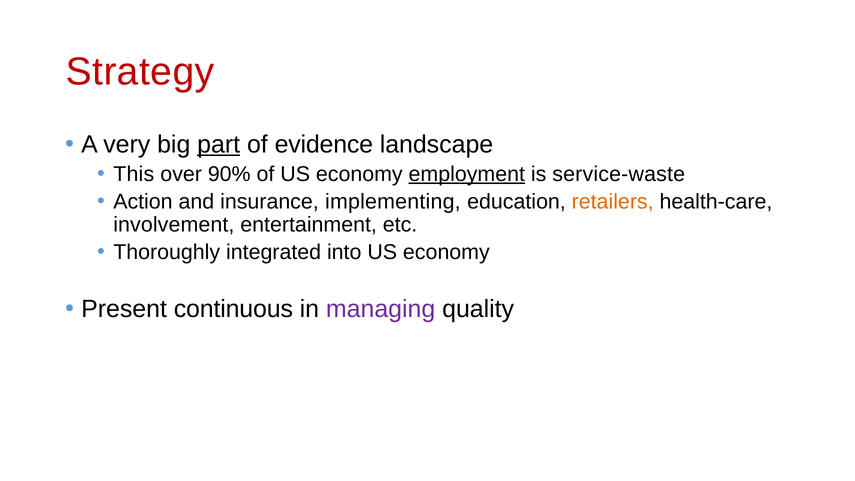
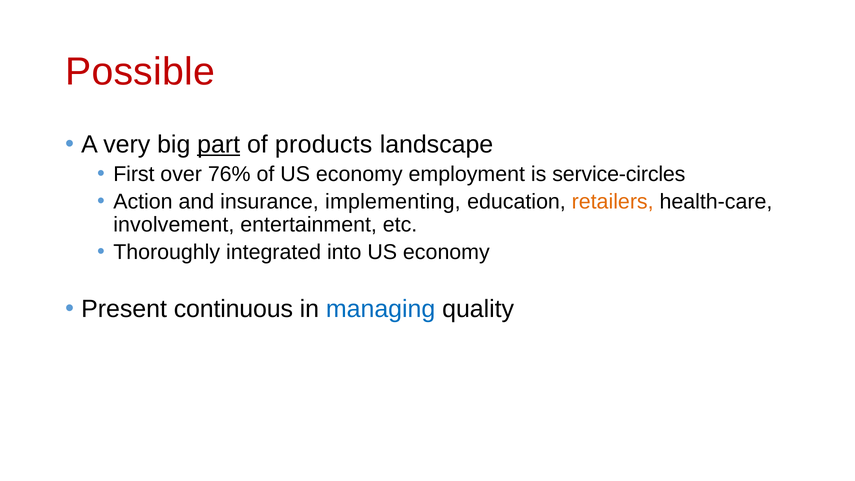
Strategy: Strategy -> Possible
evidence: evidence -> products
This: This -> First
90%: 90% -> 76%
employment underline: present -> none
service-waste: service-waste -> service-circles
managing colour: purple -> blue
